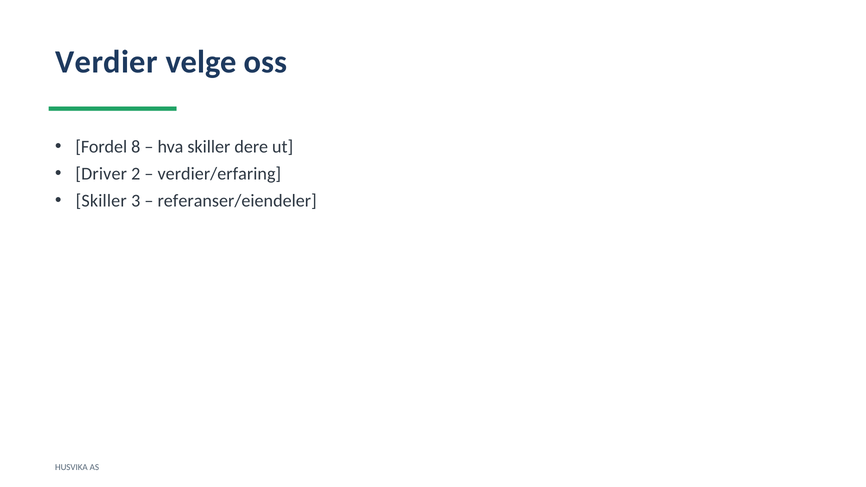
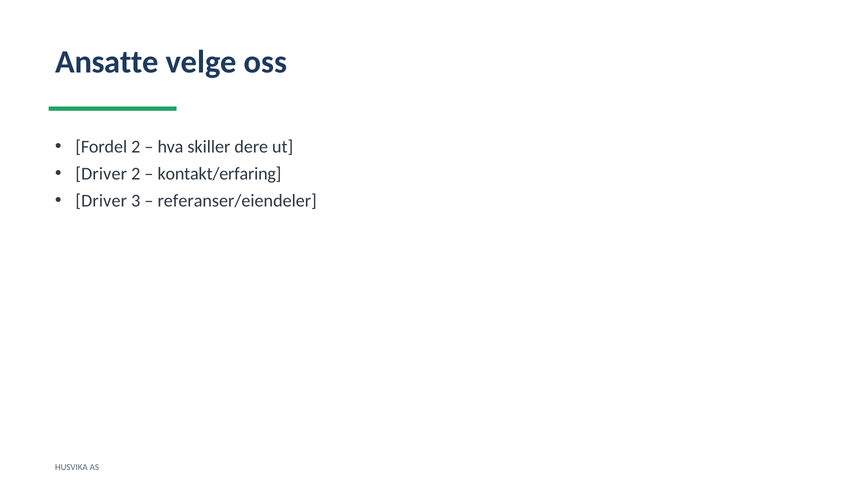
Verdier: Verdier -> Ansatte
Fordel 8: 8 -> 2
verdier/erfaring: verdier/erfaring -> kontakt/erfaring
Skiller at (101, 201): Skiller -> Driver
